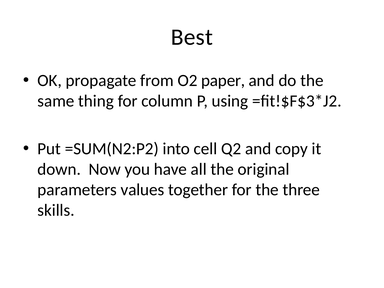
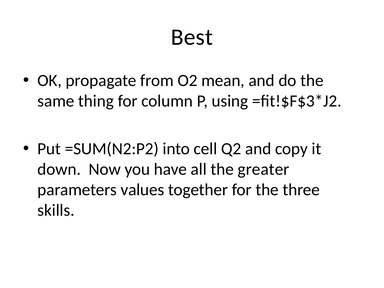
paper: paper -> mean
original: original -> greater
